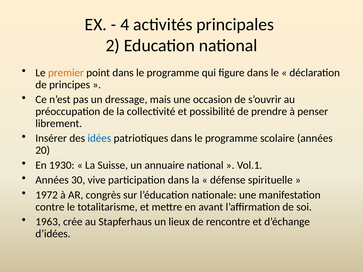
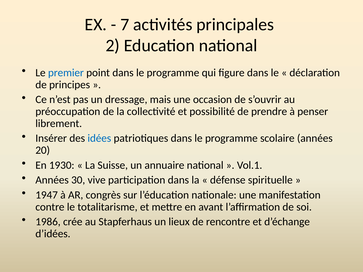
4: 4 -> 7
premier colour: orange -> blue
1972: 1972 -> 1947
1963: 1963 -> 1986
